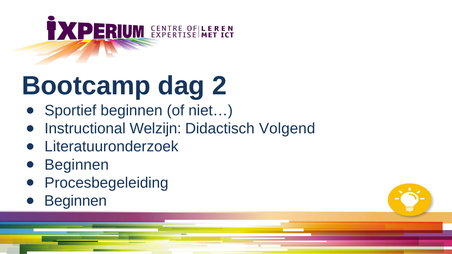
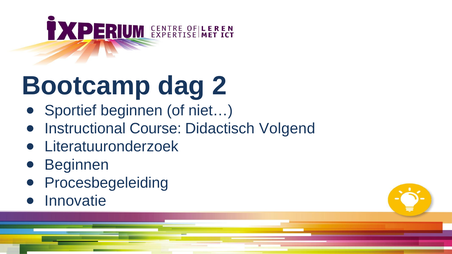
Welzijn: Welzijn -> Course
Beginnen at (76, 201): Beginnen -> Innovatie
